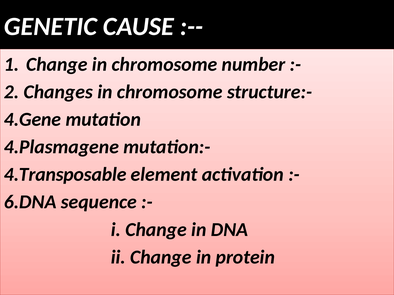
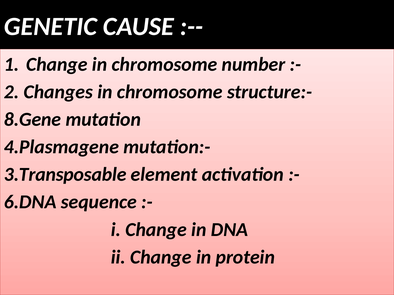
4.Gene: 4.Gene -> 8.Gene
4.Transposable: 4.Transposable -> 3.Transposable
